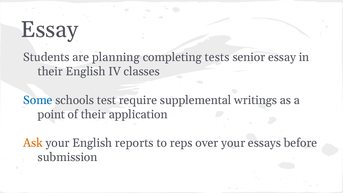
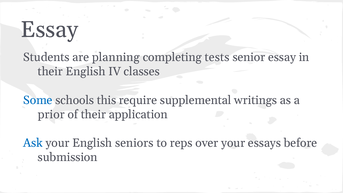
test: test -> this
point: point -> prior
Ask colour: orange -> blue
reports: reports -> seniors
